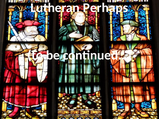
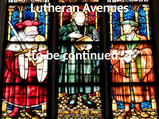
Perhaps: Perhaps -> Avenues
